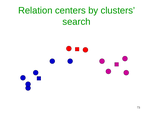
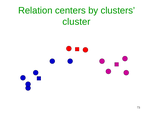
search: search -> cluster
